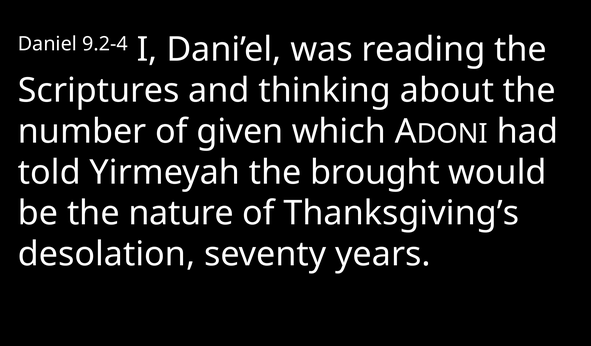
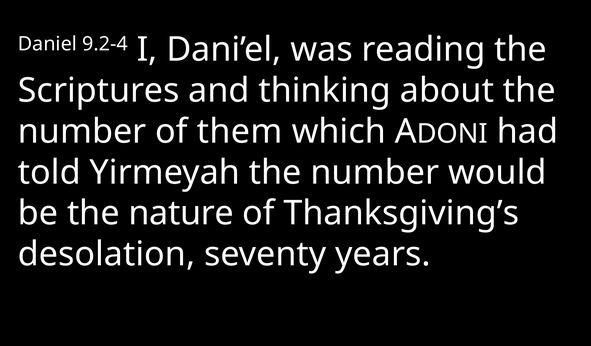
given: given -> them
Yirmeyah the brought: brought -> number
